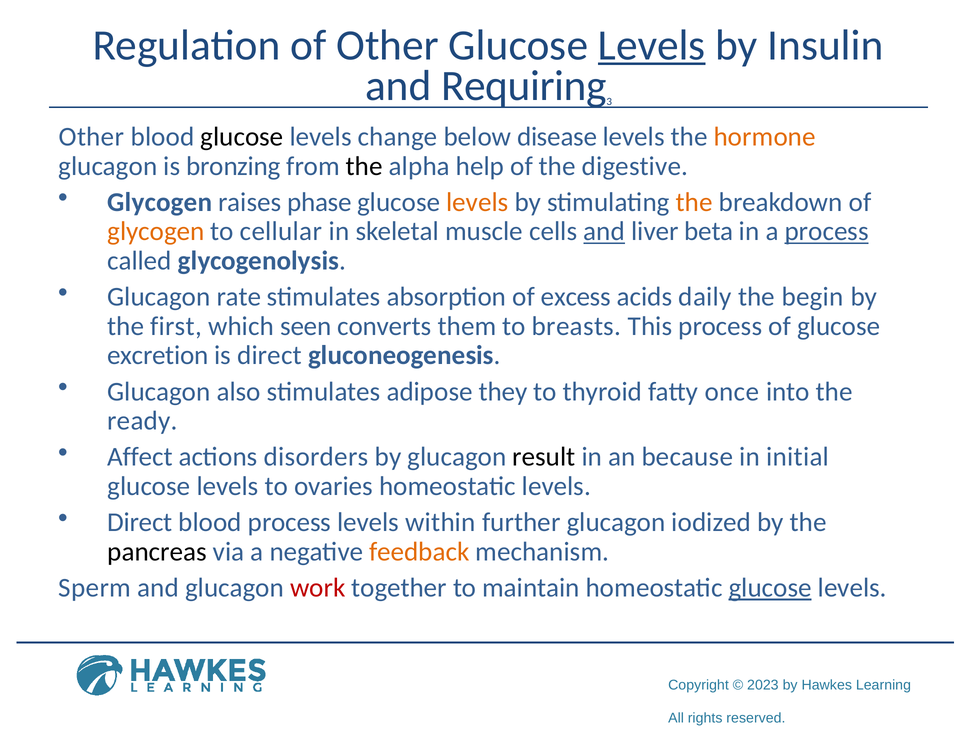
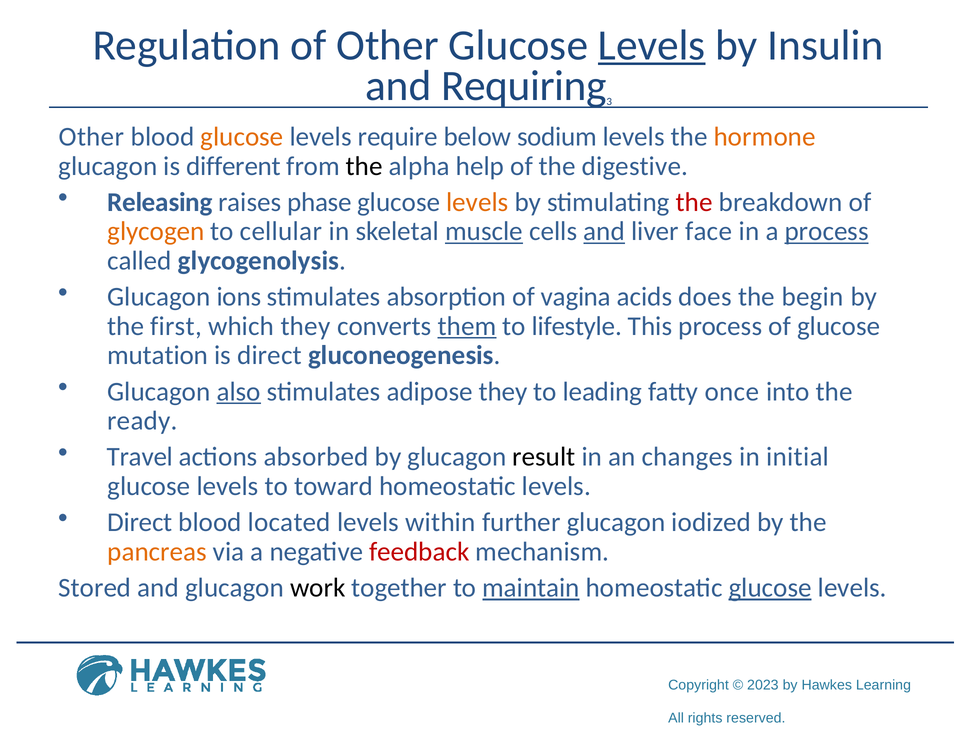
glucose at (242, 137) colour: black -> orange
change: change -> require
disease: disease -> sodium
bronzing: bronzing -> different
Glycogen at (160, 202): Glycogen -> Releasing
the at (694, 202) colour: orange -> red
muscle underline: none -> present
beta: beta -> face
rate: rate -> ions
excess: excess -> vagina
daily: daily -> does
which seen: seen -> they
them underline: none -> present
breasts: breasts -> lifestyle
excretion: excretion -> mutation
also underline: none -> present
thyroid: thyroid -> leading
Affect: Affect -> Travel
disorders: disorders -> absorbed
because: because -> changes
ovaries: ovaries -> toward
blood process: process -> located
pancreas colour: black -> orange
feedback colour: orange -> red
Sperm: Sperm -> Stored
work colour: red -> black
maintain underline: none -> present
